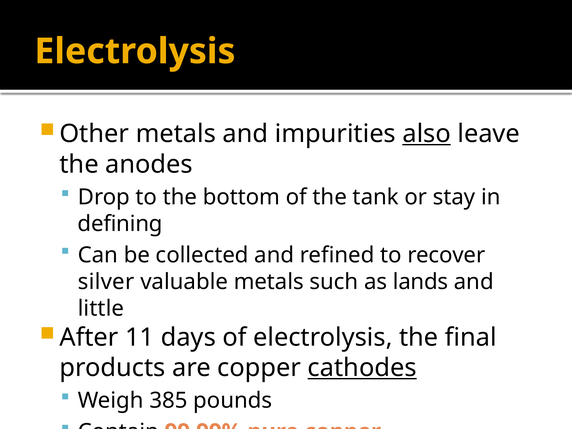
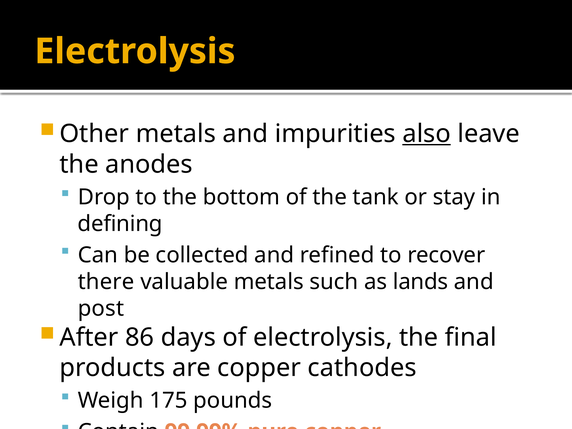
silver: silver -> there
little: little -> post
11: 11 -> 86
cathodes underline: present -> none
385: 385 -> 175
